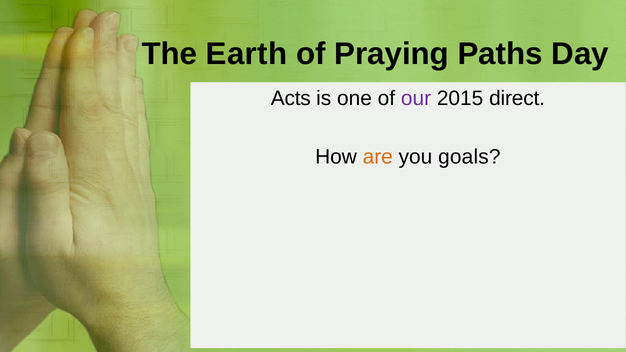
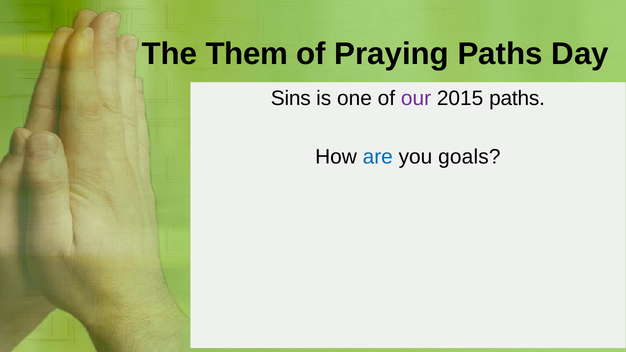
Earth: Earth -> Them
Acts: Acts -> Sins
2015 direct: direct -> paths
are colour: orange -> blue
